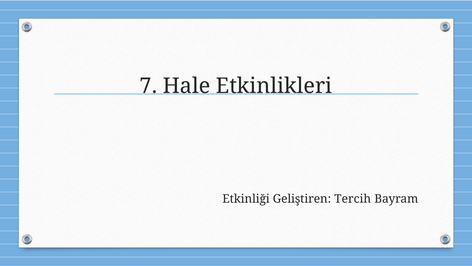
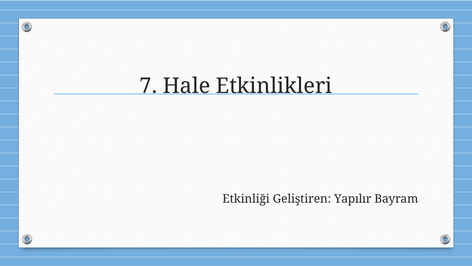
Tercih: Tercih -> Yapılır
